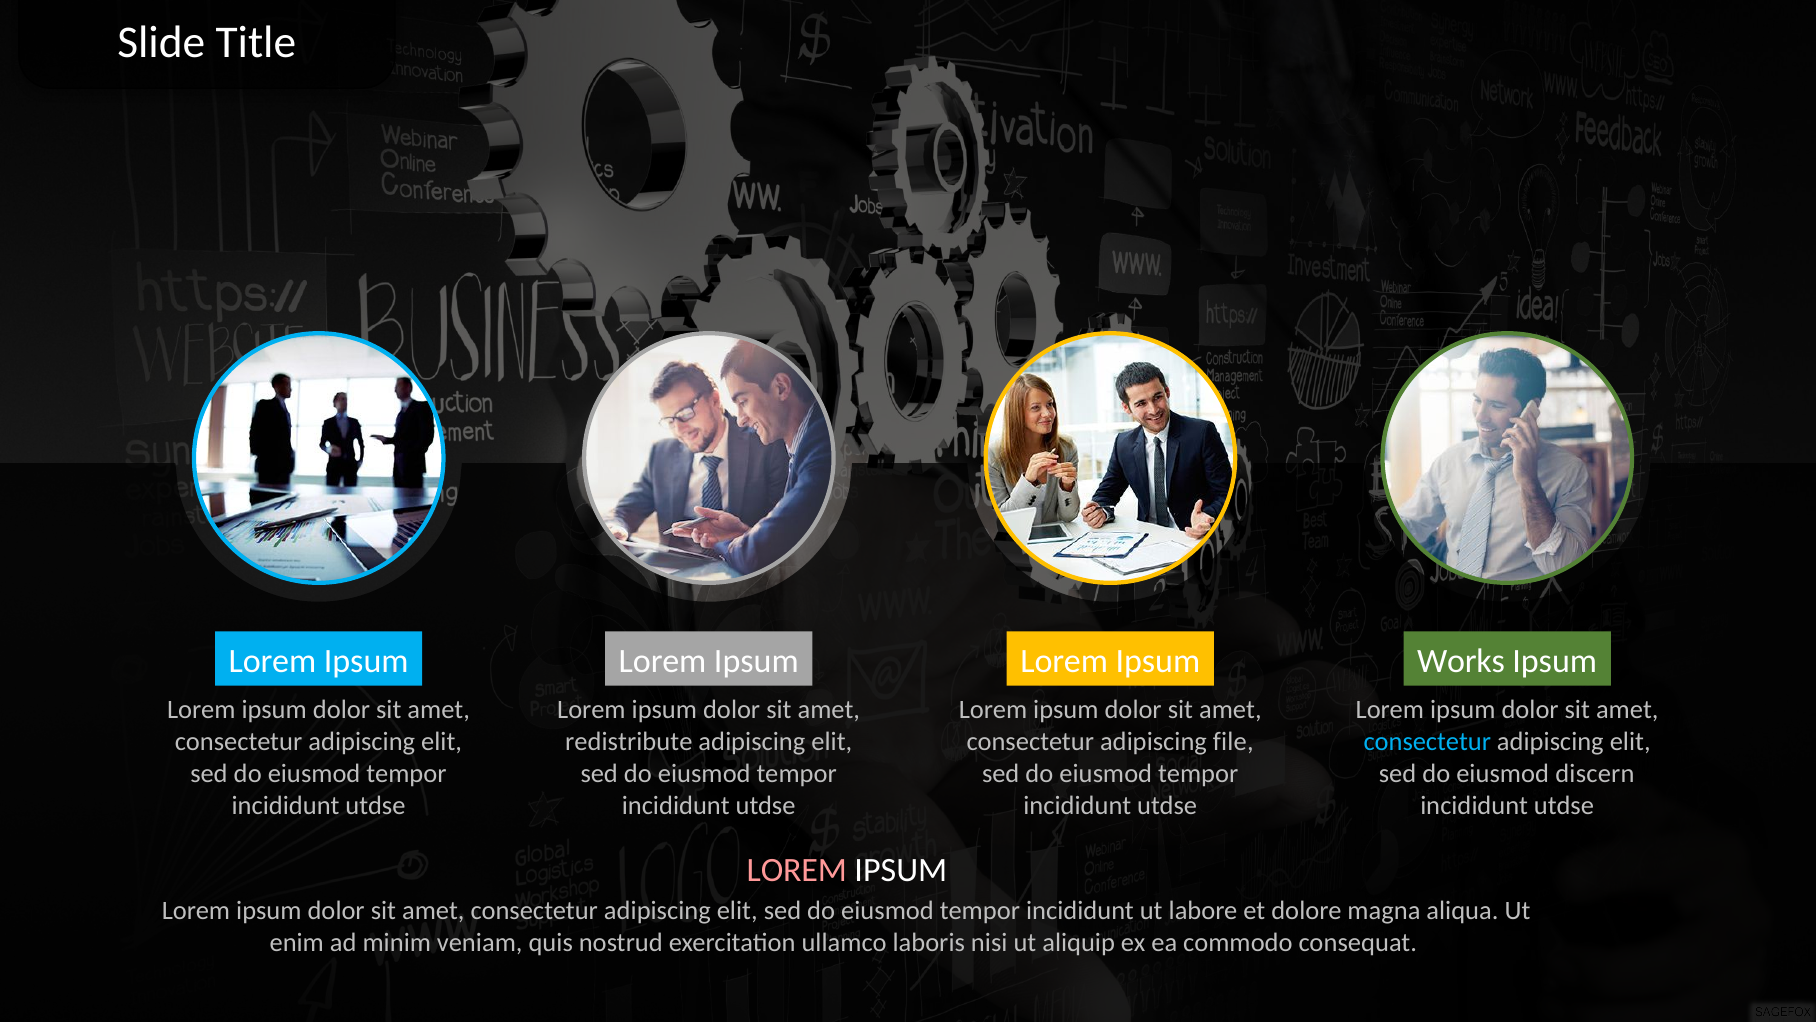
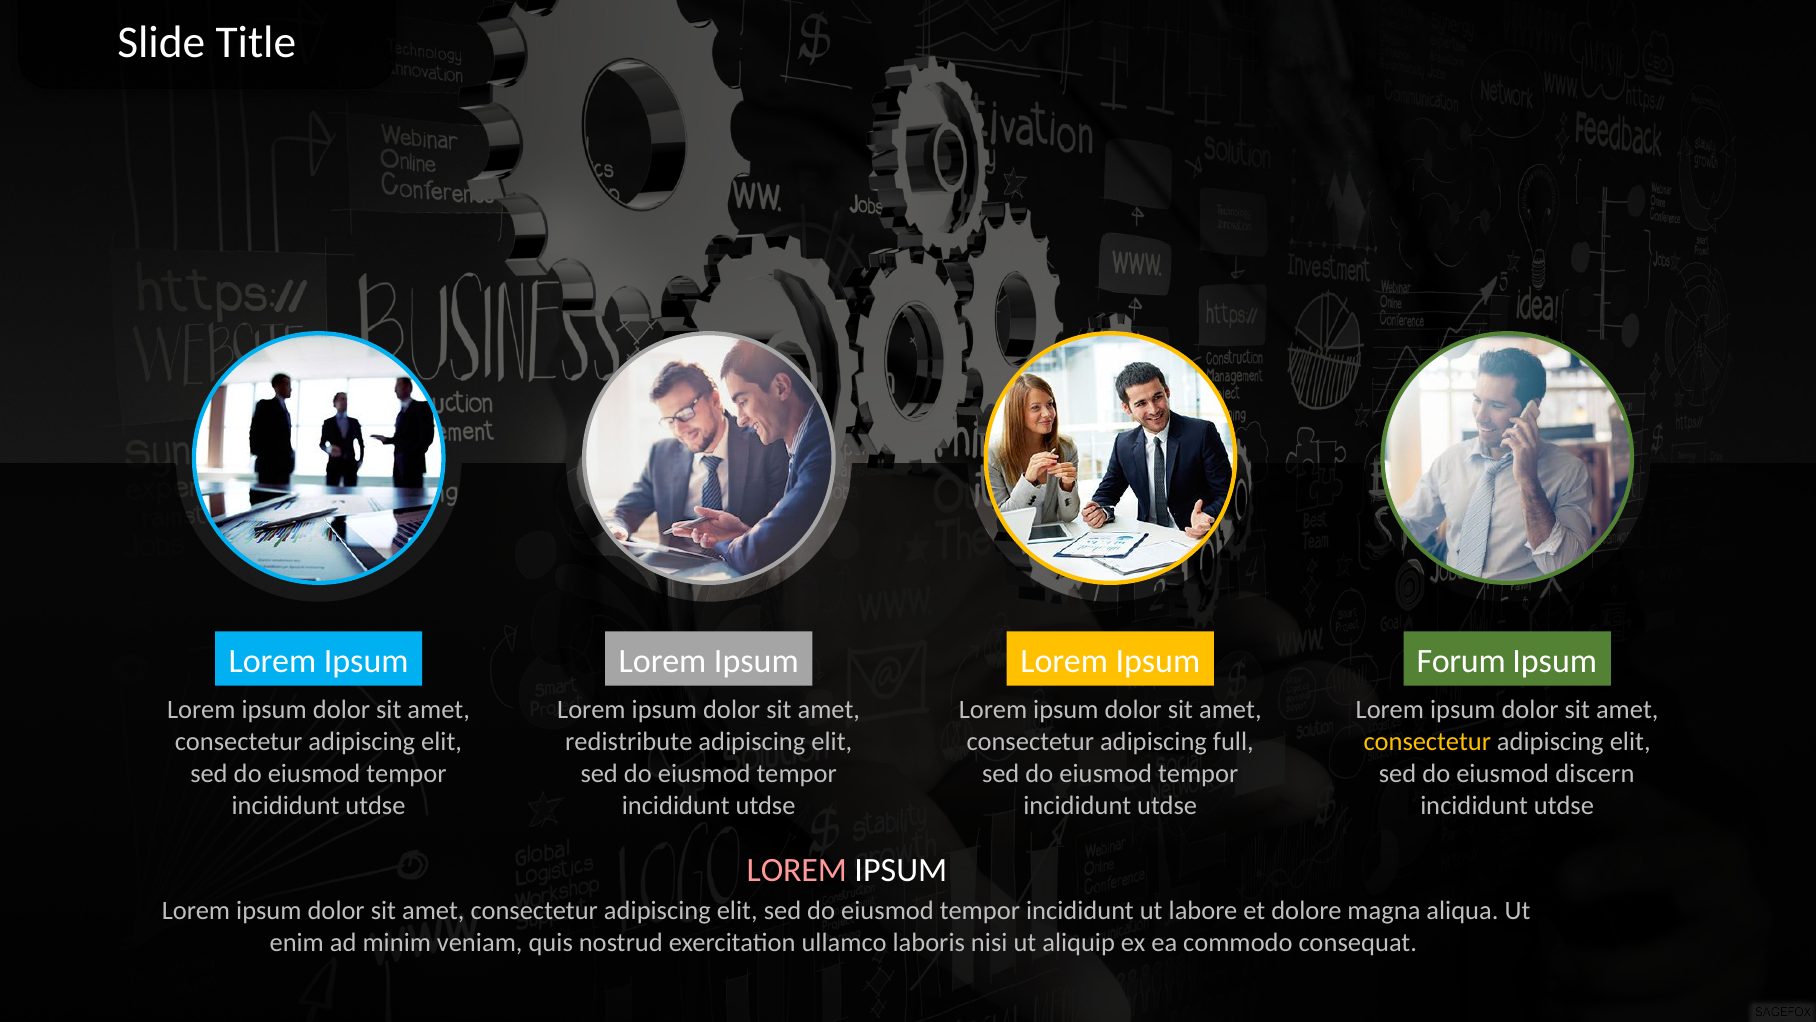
Works: Works -> Forum
file: file -> full
consectetur at (1427, 741) colour: light blue -> yellow
